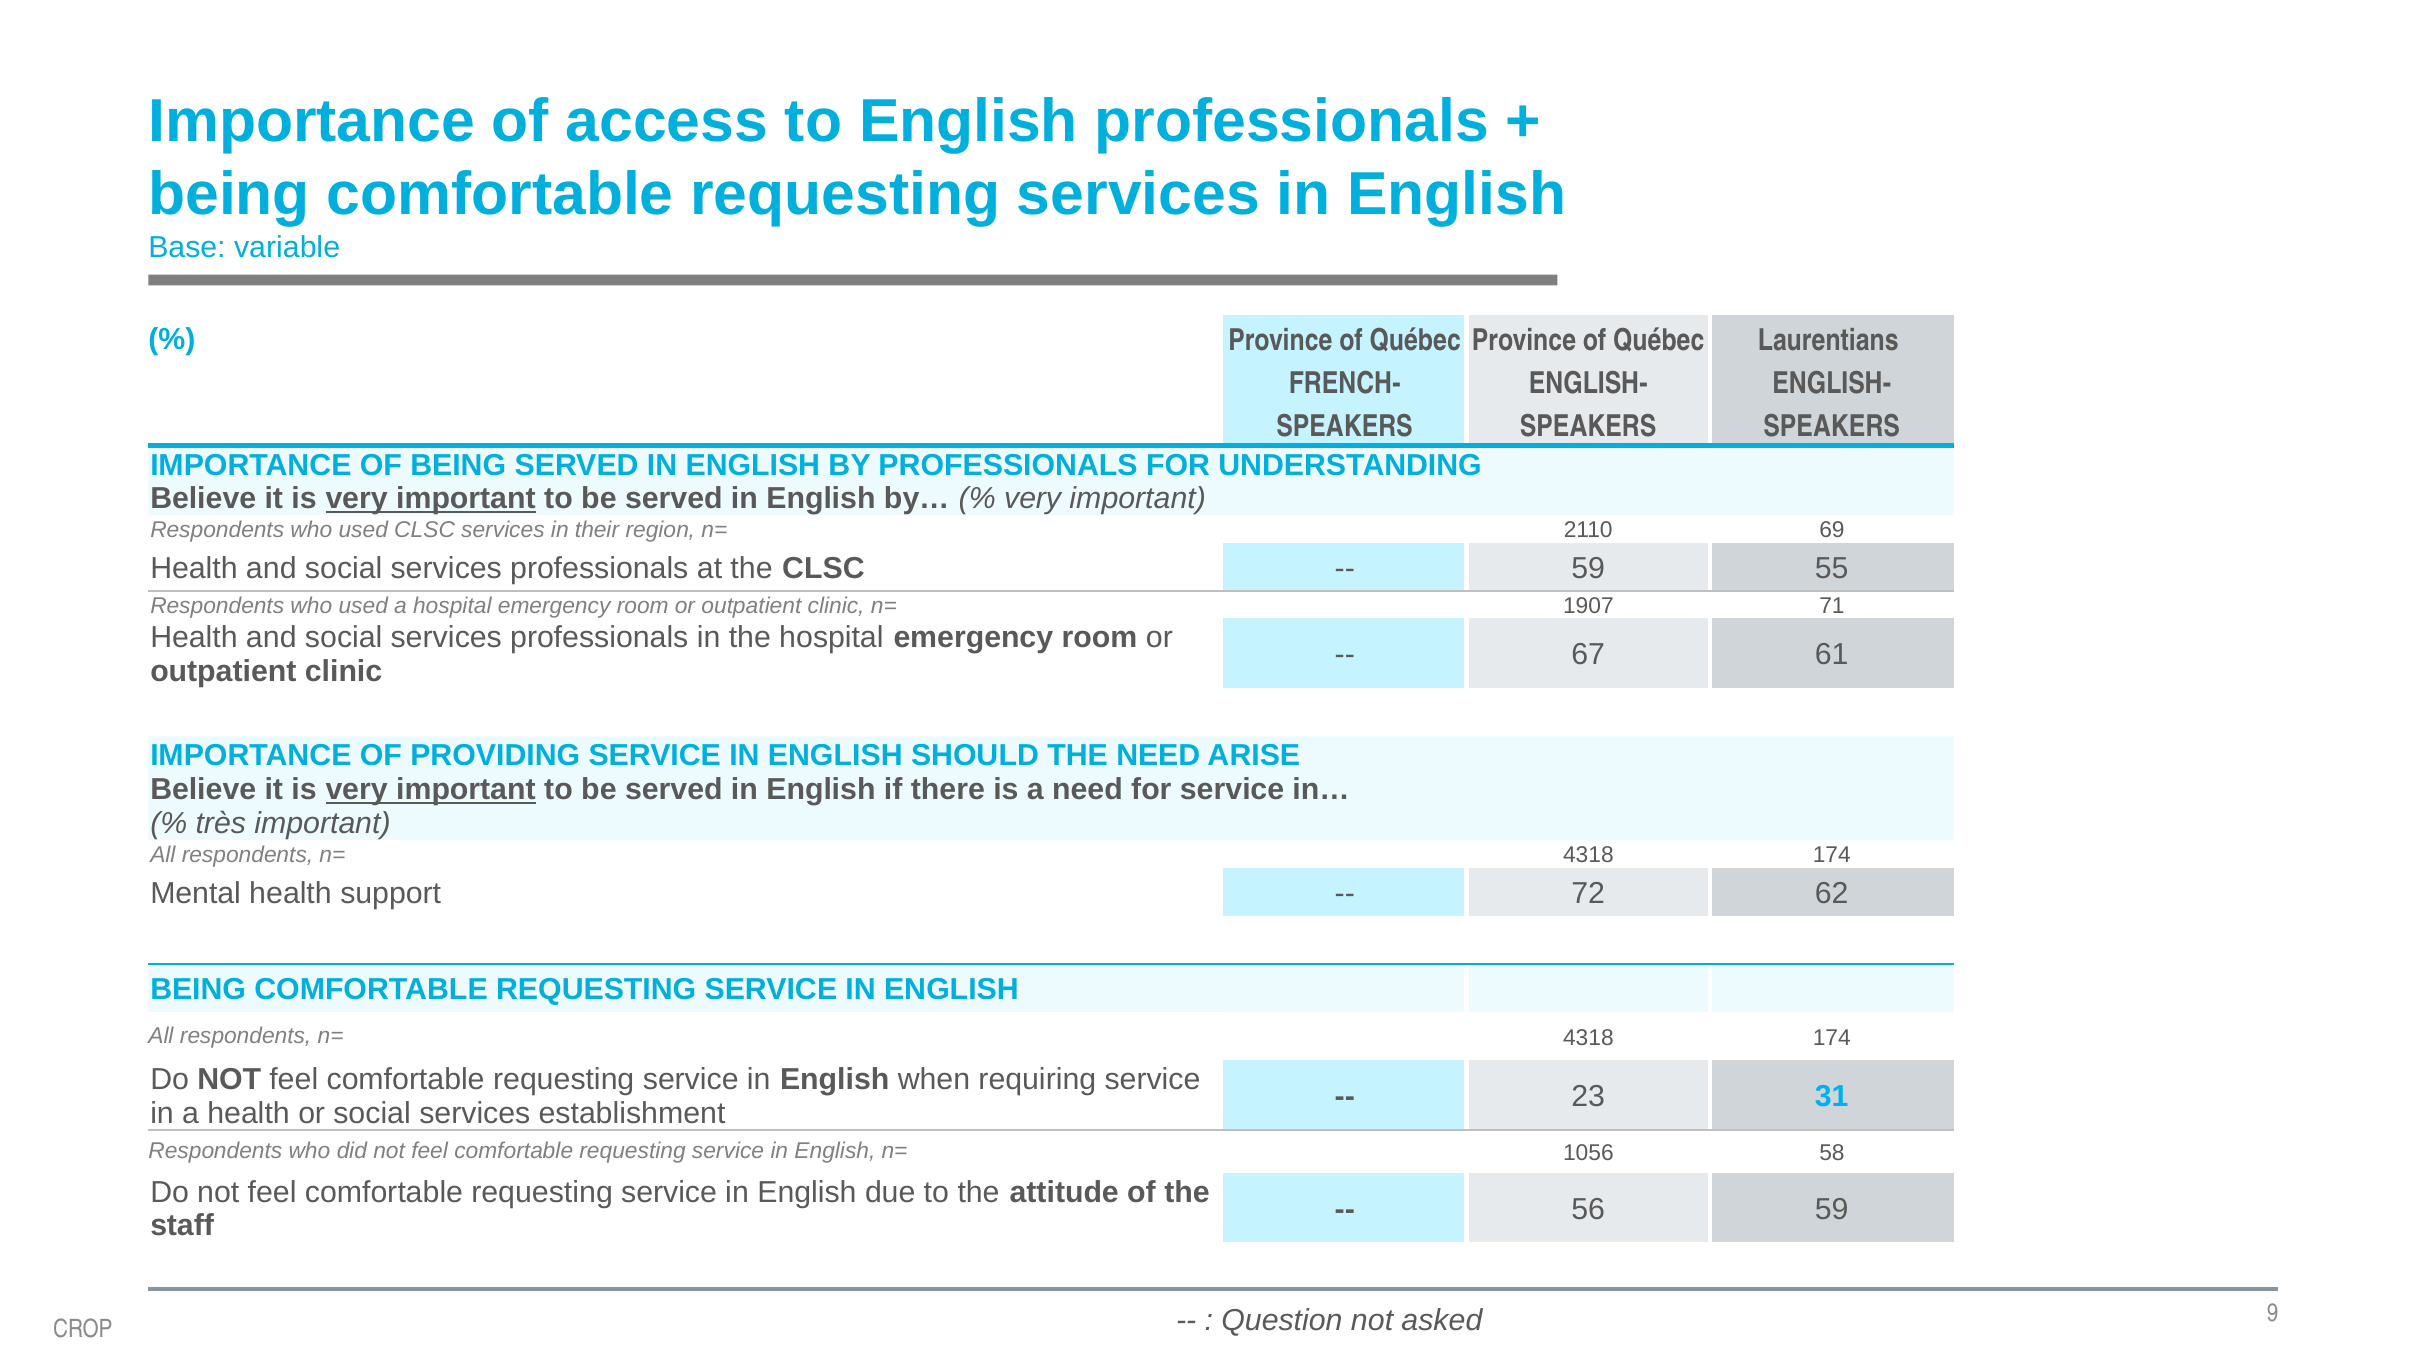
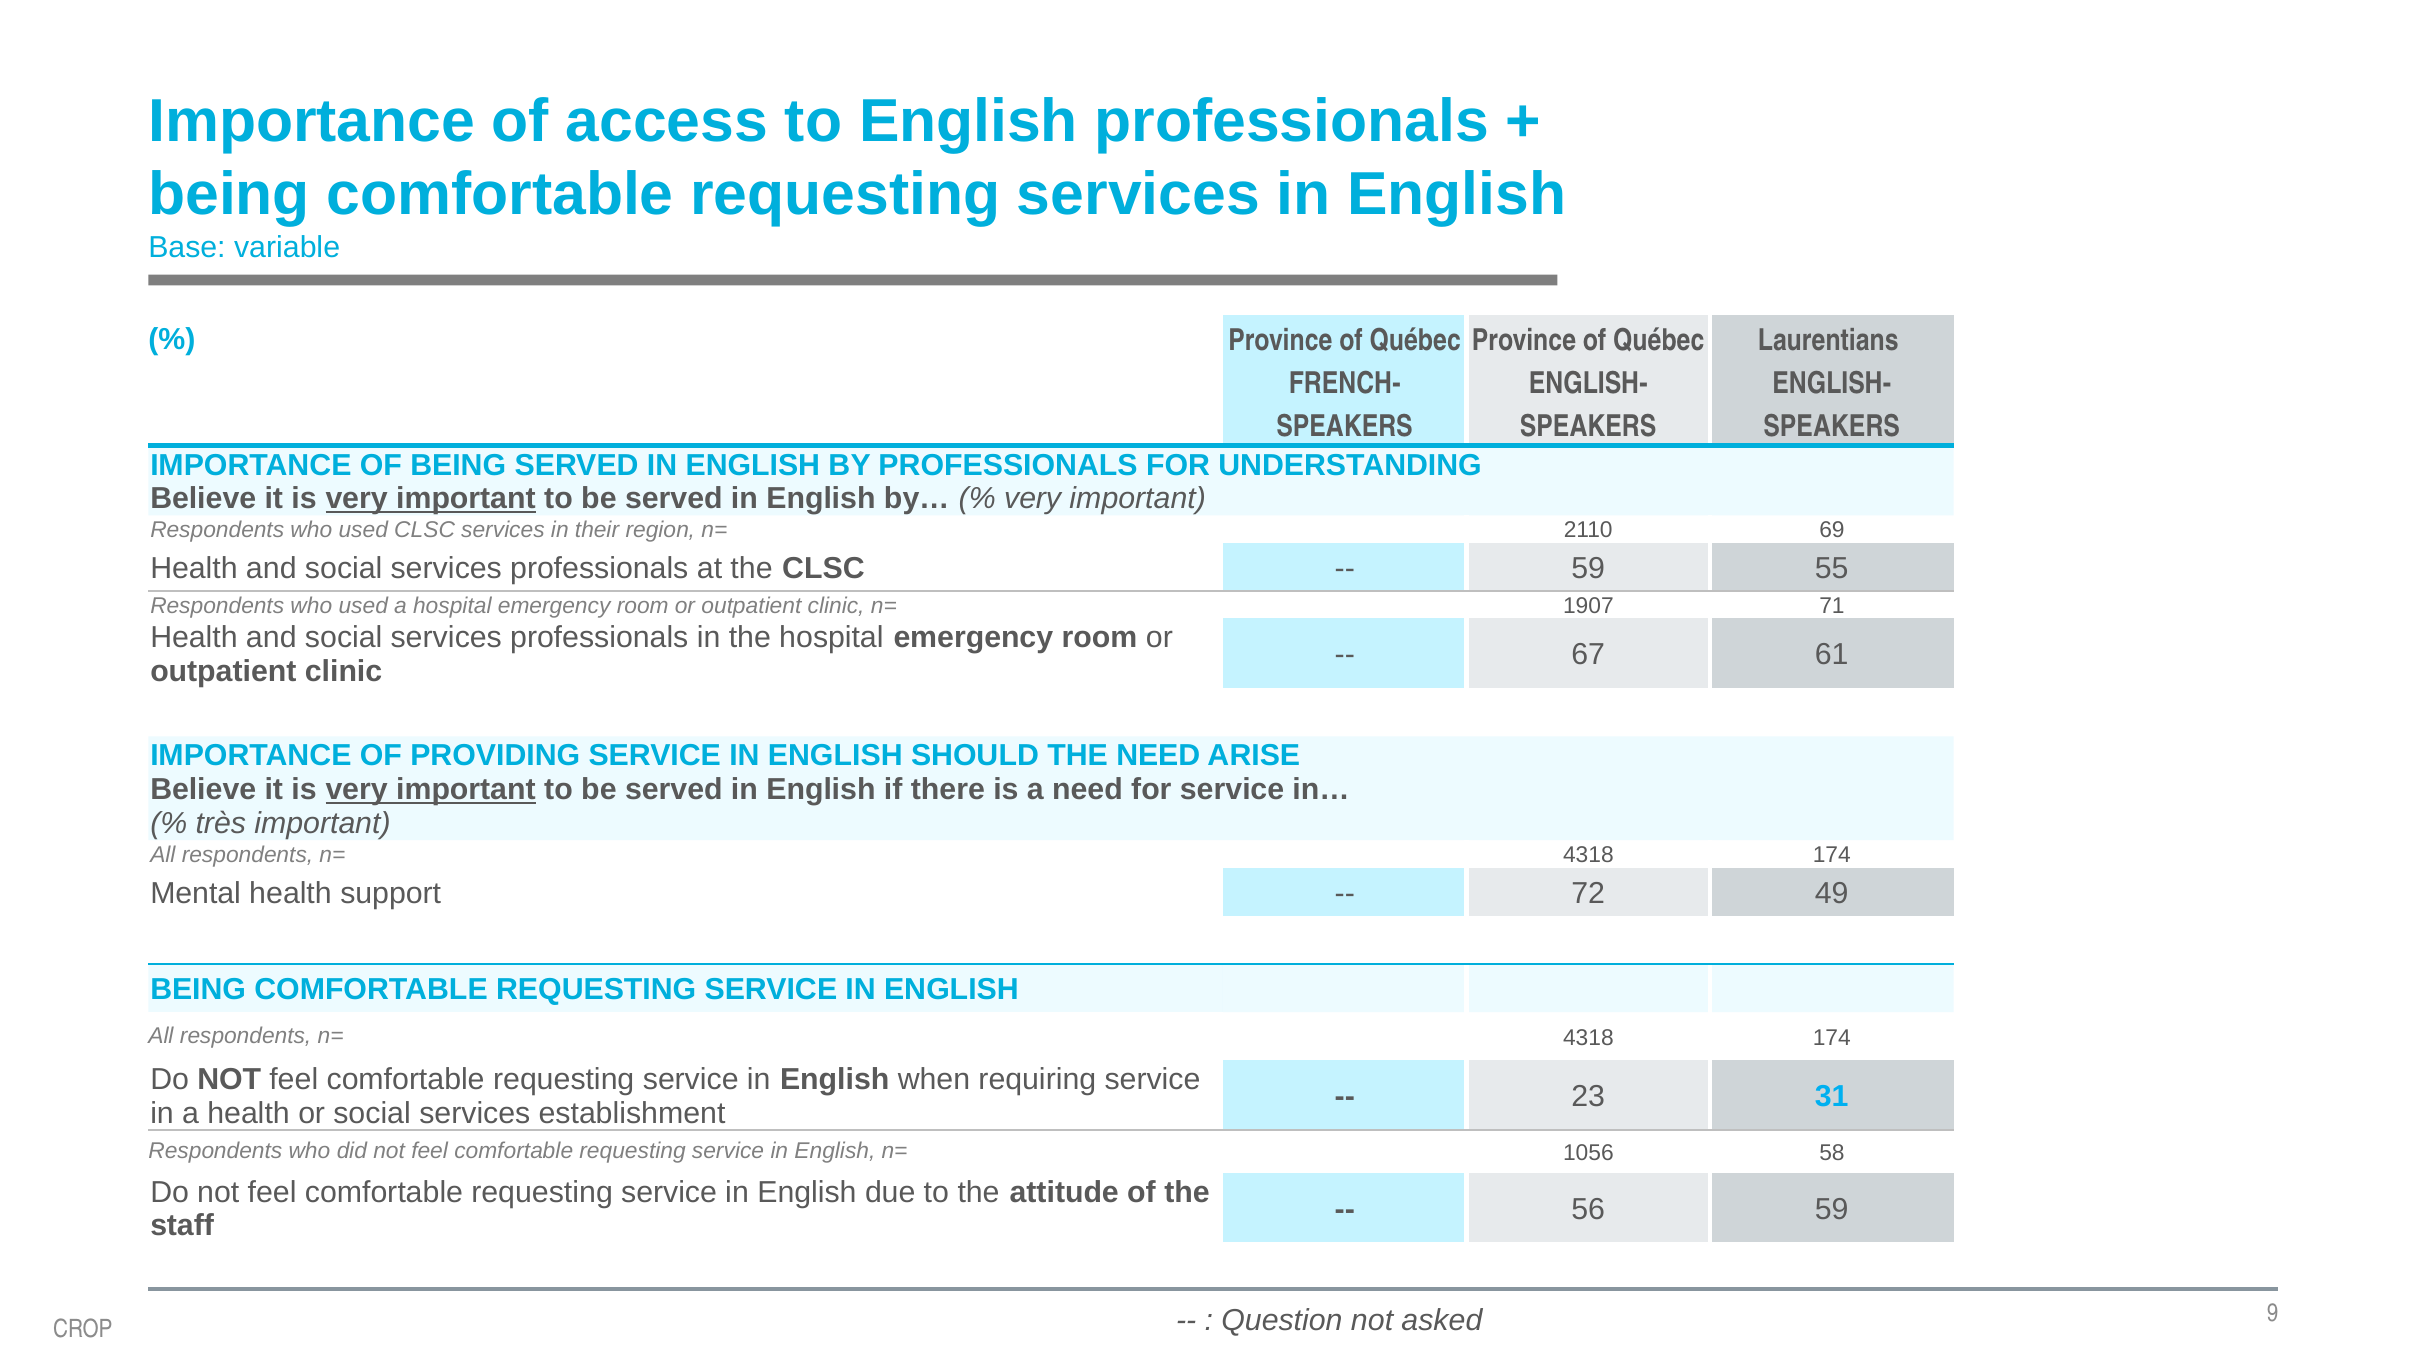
62: 62 -> 49
